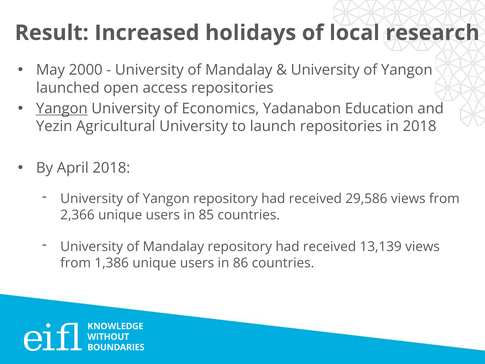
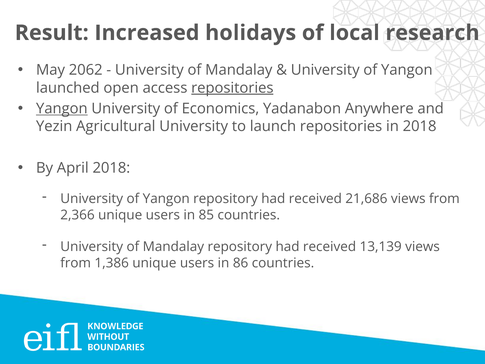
2000: 2000 -> 2062
repositories at (232, 88) underline: none -> present
Education: Education -> Anywhere
29,586: 29,586 -> 21,686
